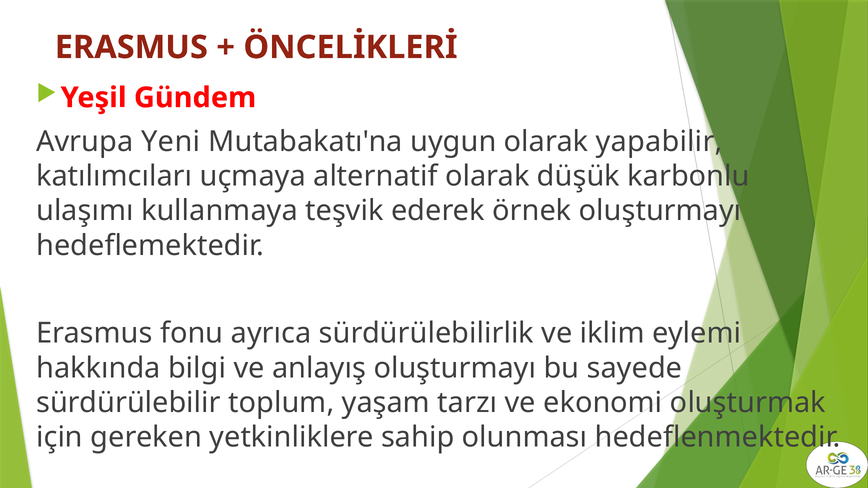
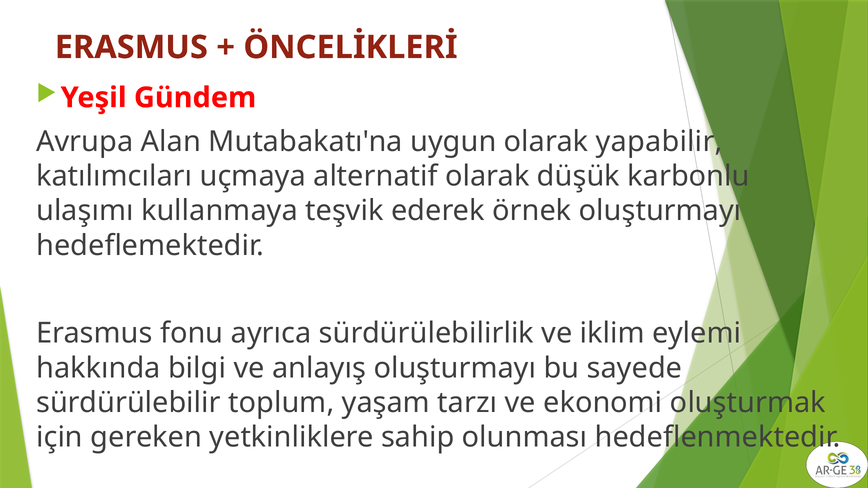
Yeni: Yeni -> Alan
